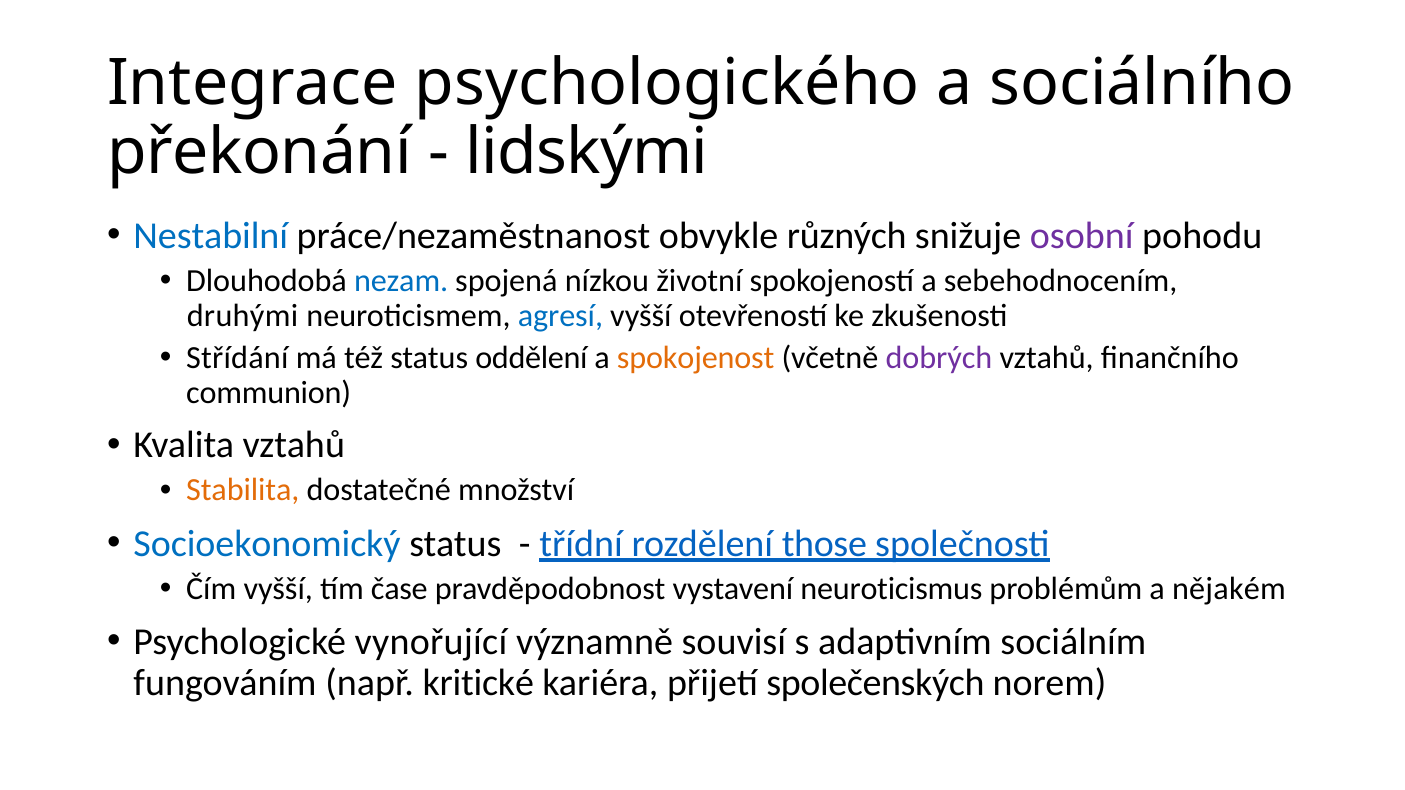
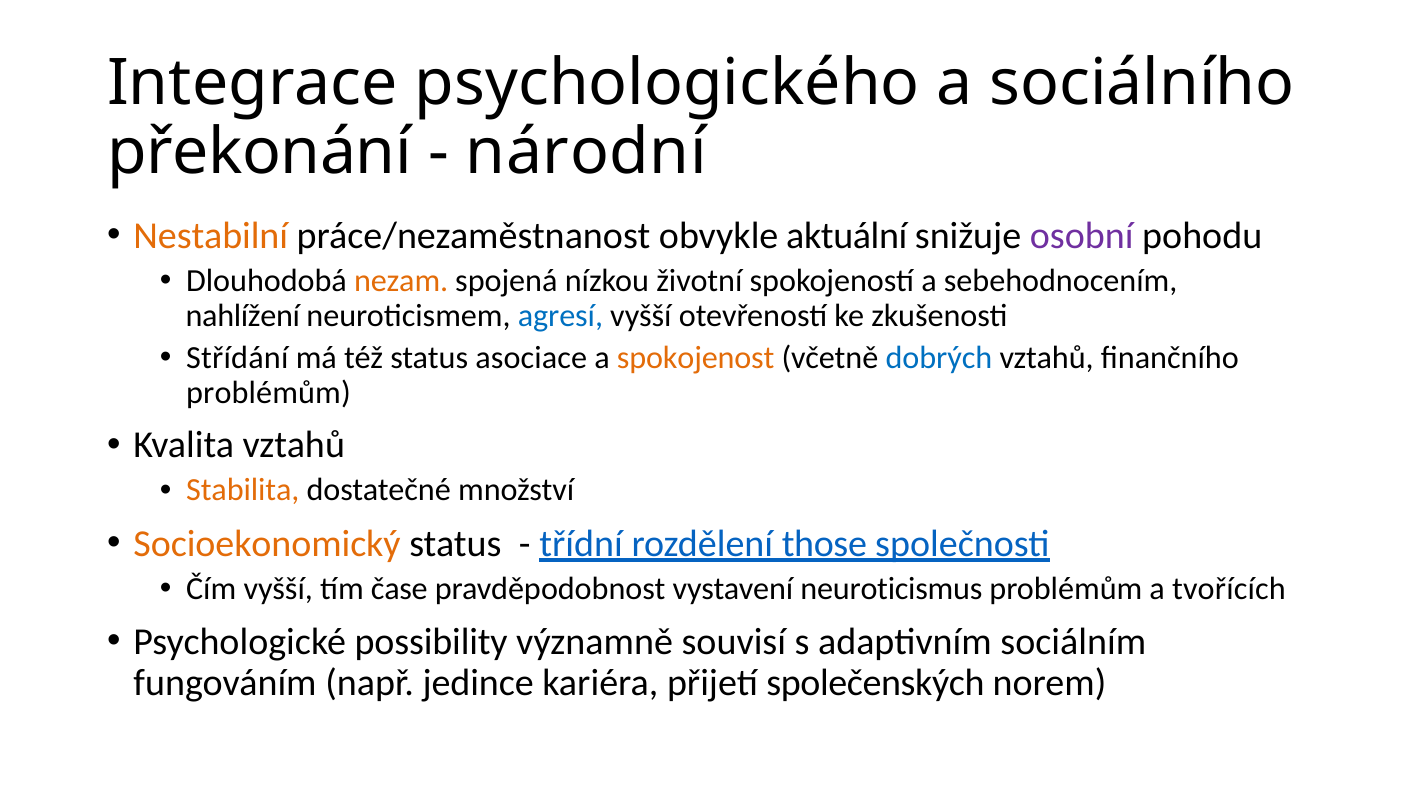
lidskými: lidskými -> národní
Nestabilní colour: blue -> orange
různých: různých -> aktuální
nezam colour: blue -> orange
druhými: druhými -> nahlížení
oddělení: oddělení -> asociace
dobrých colour: purple -> blue
communion at (269, 393): communion -> problémům
Socioekonomický colour: blue -> orange
nějakém: nějakém -> tvořících
vynořující: vynořující -> possibility
kritické: kritické -> jedince
